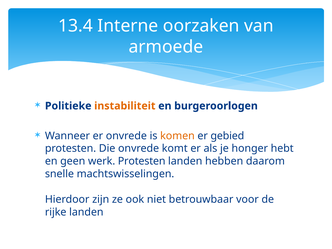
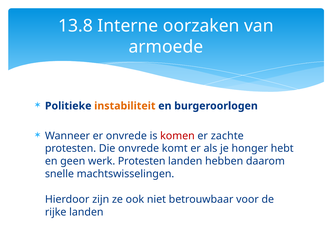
13.4: 13.4 -> 13.8
komen colour: orange -> red
gebied: gebied -> zachte
